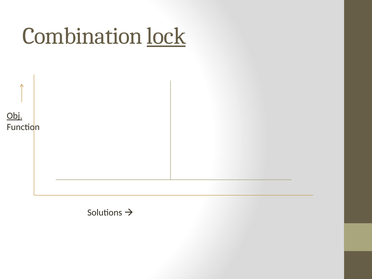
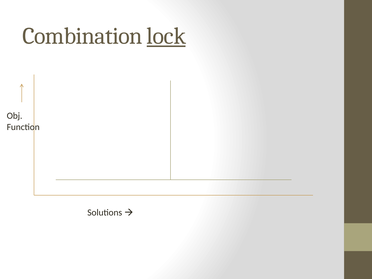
Obj underline: present -> none
